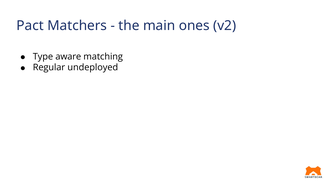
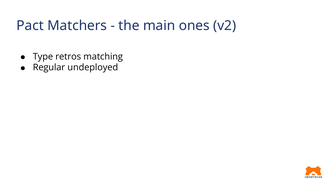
aware: aware -> retros
